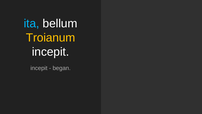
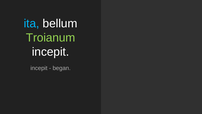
Troianum colour: yellow -> light green
